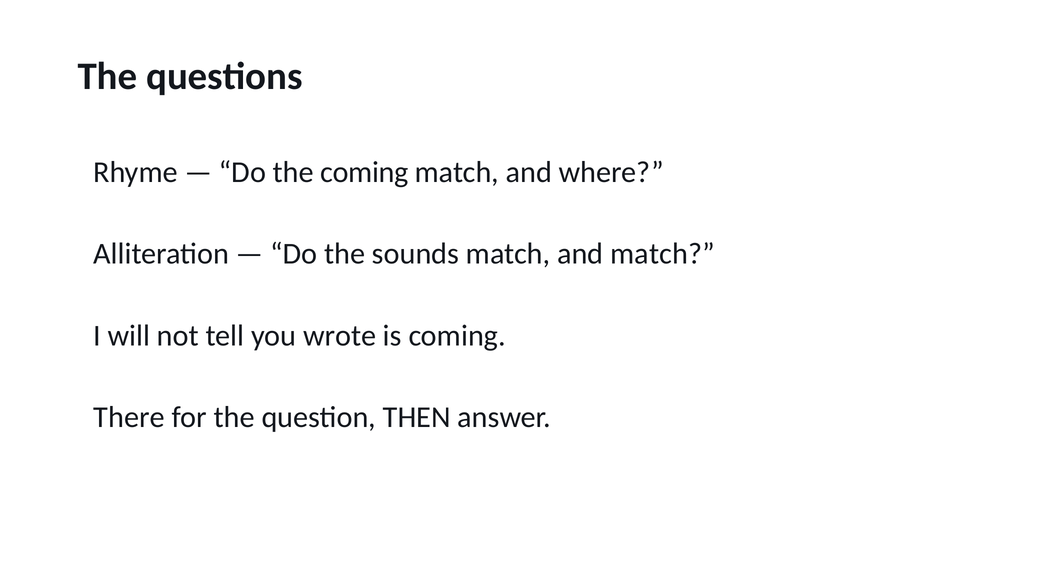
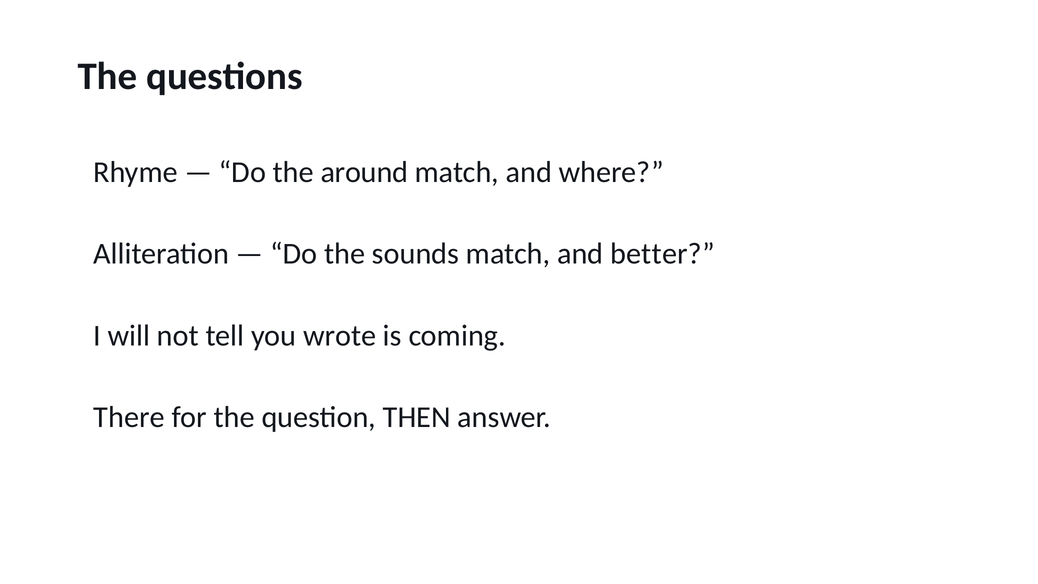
the coming: coming -> around
and match: match -> better
